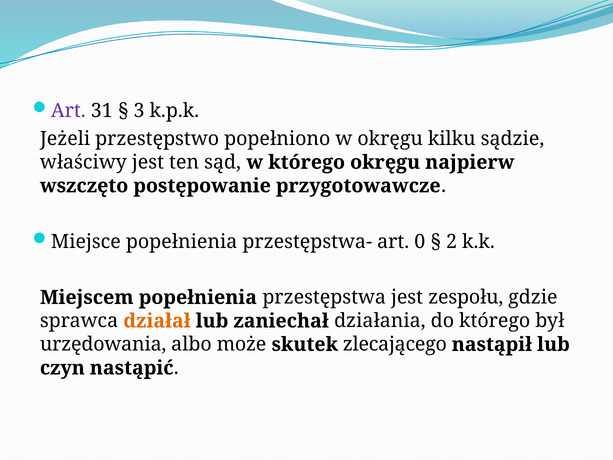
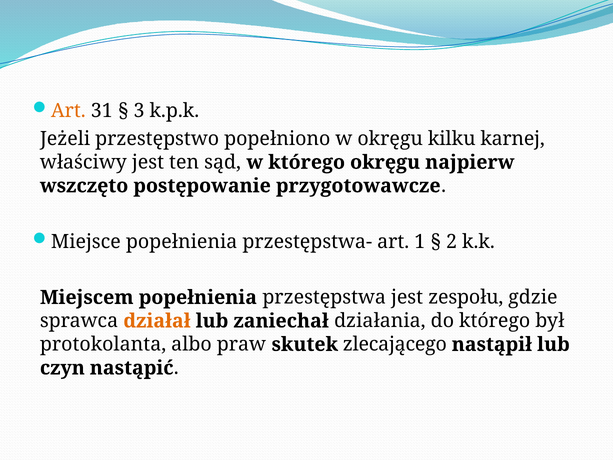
Art at (68, 111) colour: purple -> orange
sądzie: sądzie -> karnej
0: 0 -> 1
urzędowania: urzędowania -> protokolanta
może: może -> praw
